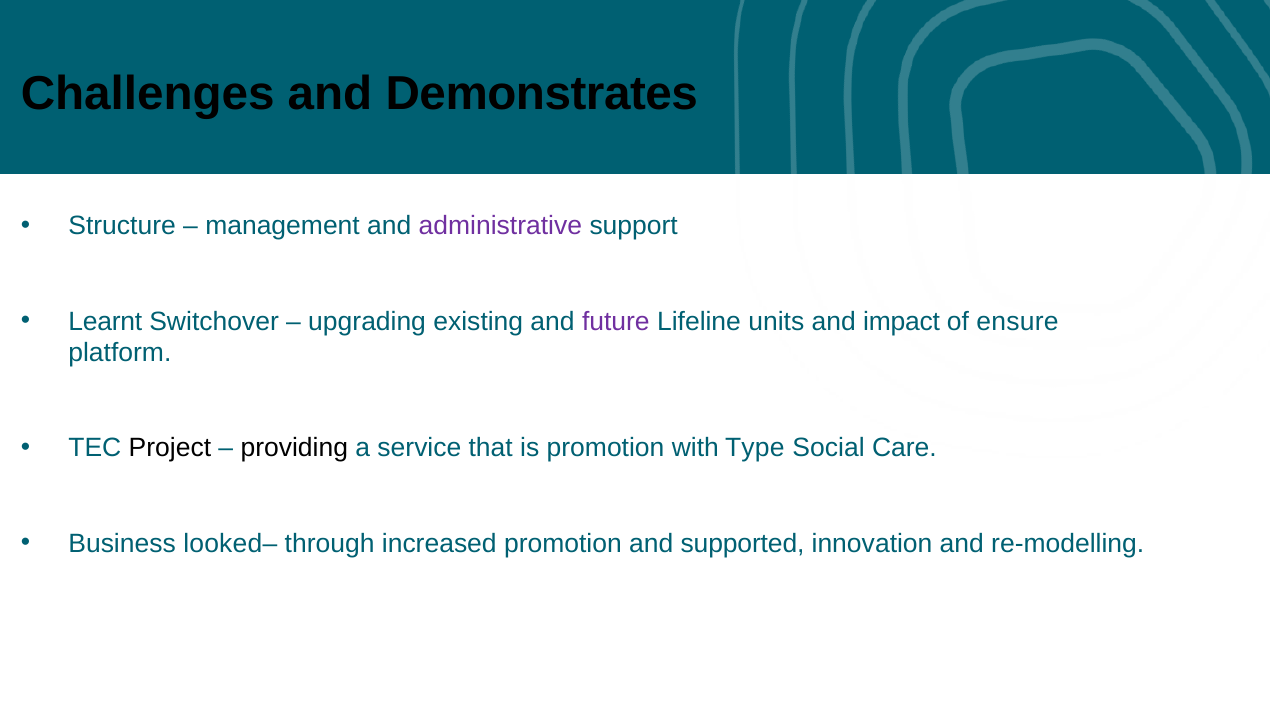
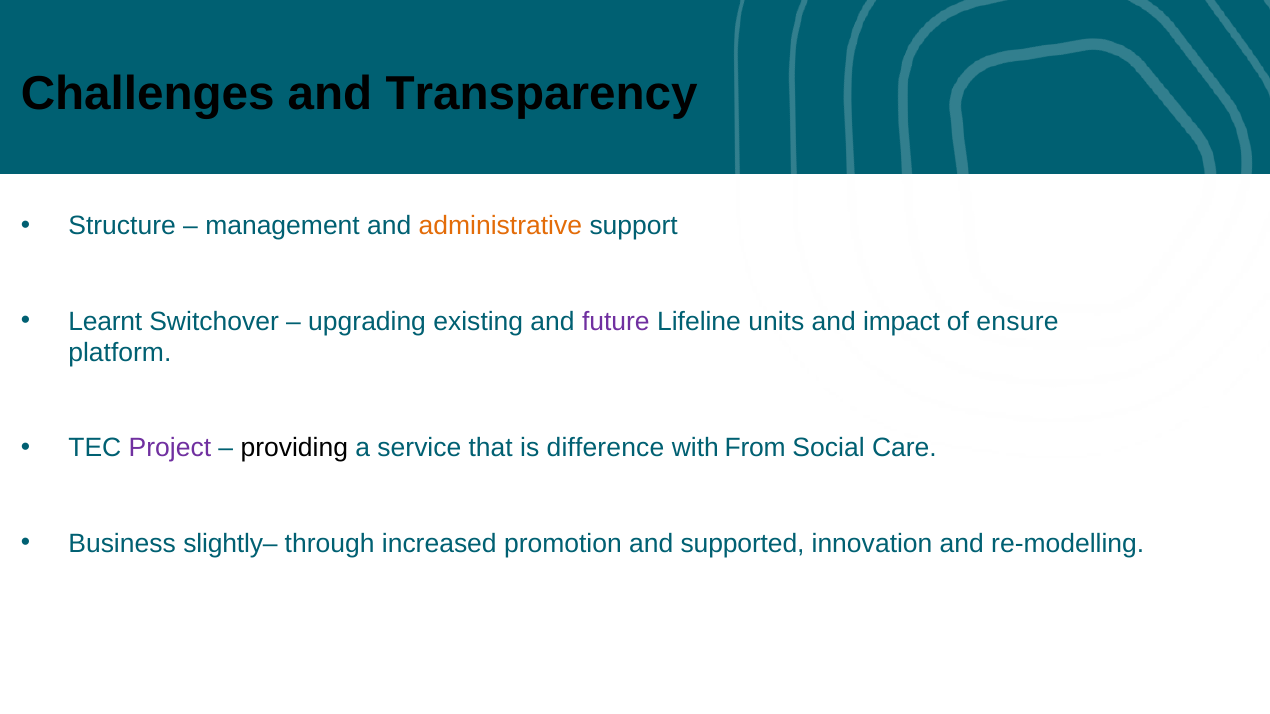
Demonstrates: Demonstrates -> Transparency
administrative colour: purple -> orange
Project colour: black -> purple
is promotion: promotion -> difference
Type: Type -> From
looked–: looked– -> slightly–
